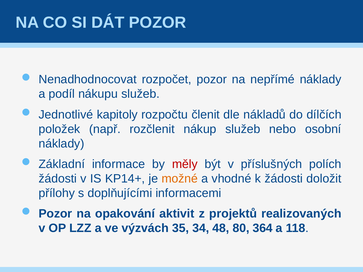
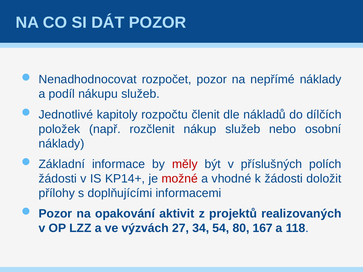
možné colour: orange -> red
35: 35 -> 27
48: 48 -> 54
364: 364 -> 167
